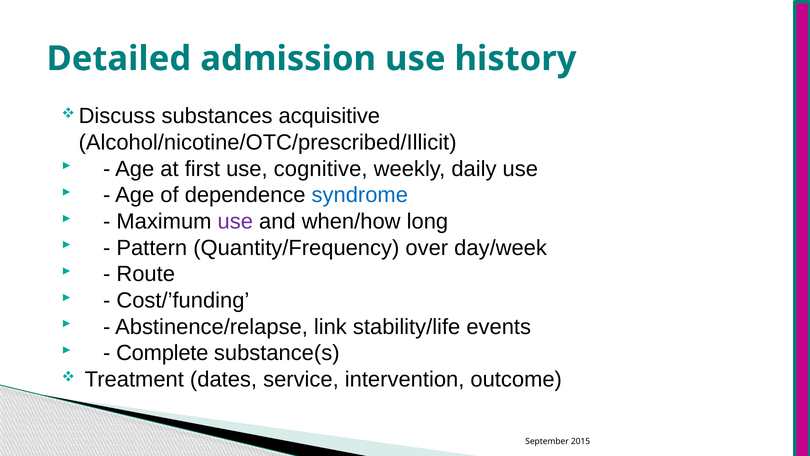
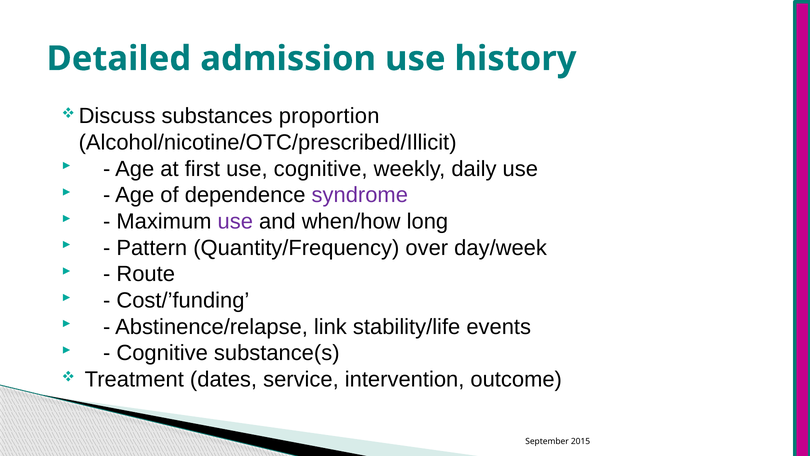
acquisitive: acquisitive -> proportion
syndrome colour: blue -> purple
Complete at (162, 353): Complete -> Cognitive
